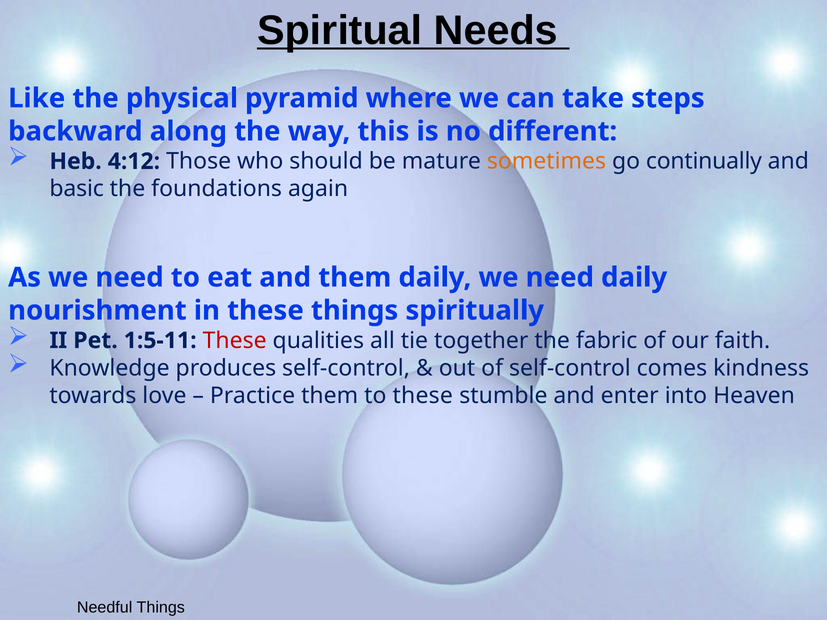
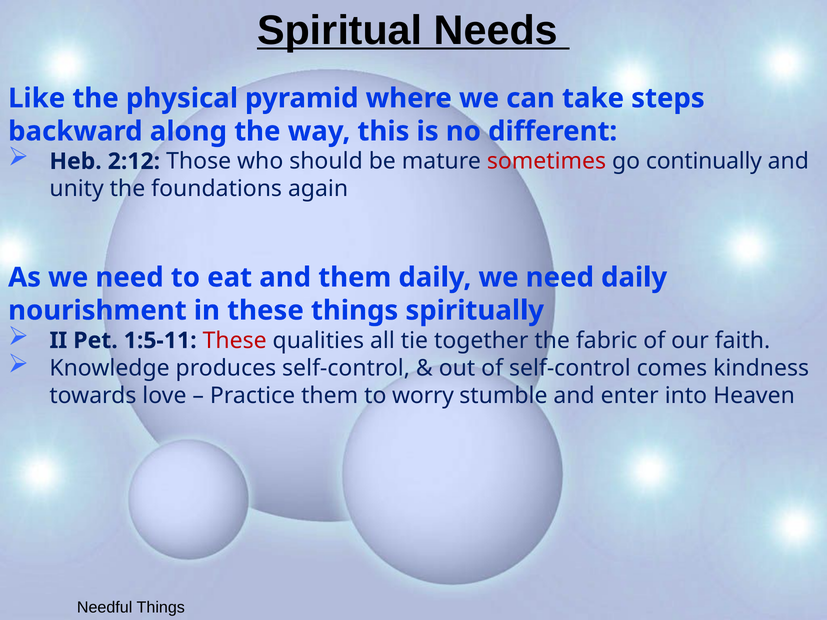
4:12: 4:12 -> 2:12
sometimes colour: orange -> red
basic: basic -> unity
to these: these -> worry
